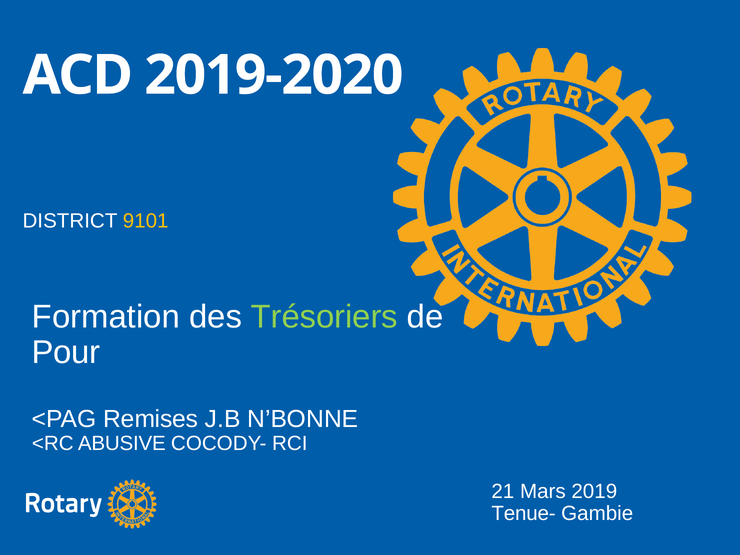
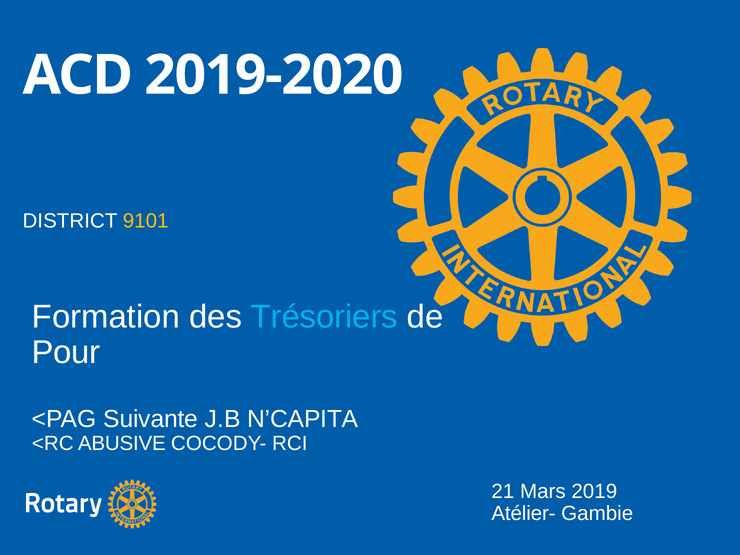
Trésoriers colour: light green -> light blue
Remises: Remises -> Suivante
N’BONNE: N’BONNE -> N’CAPITA
Tenue-: Tenue- -> Atélier-
